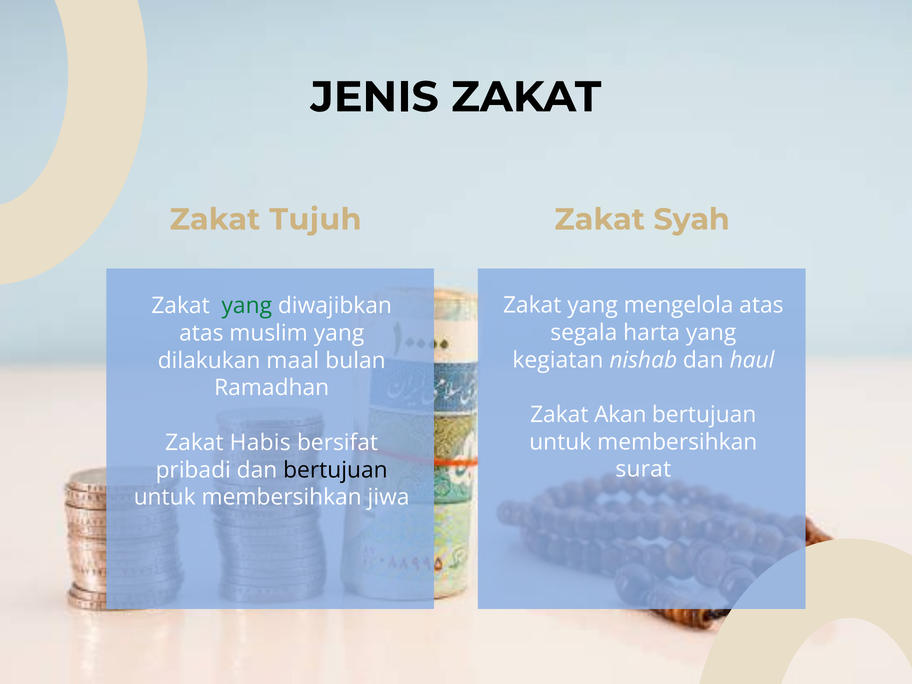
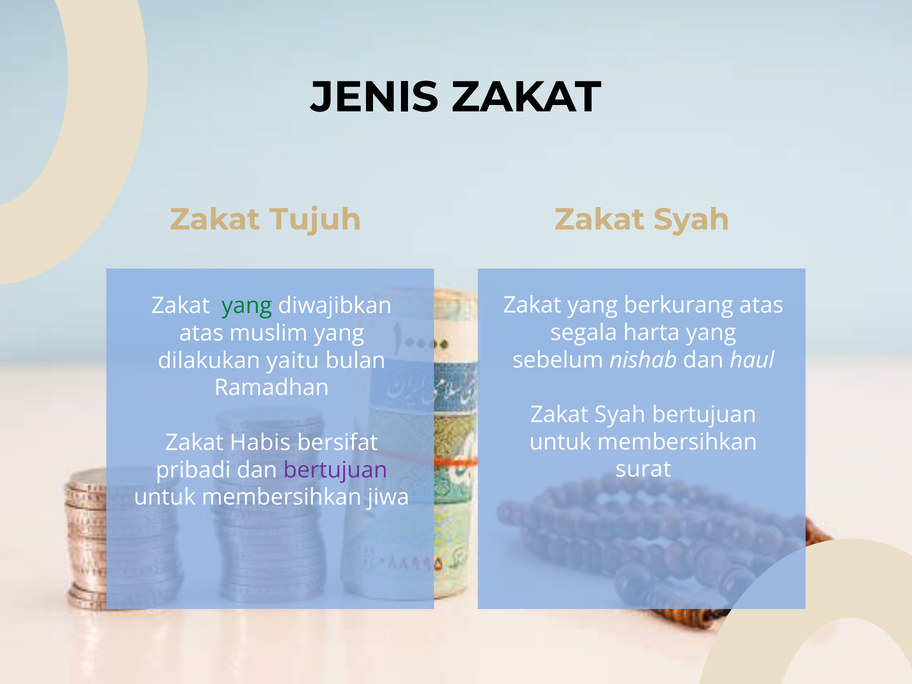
mengelola: mengelola -> berkurang
kegiatan: kegiatan -> sebelum
maal: maal -> yaitu
Akan at (620, 415): Akan -> Syah
bertujuan at (335, 470) colour: black -> purple
